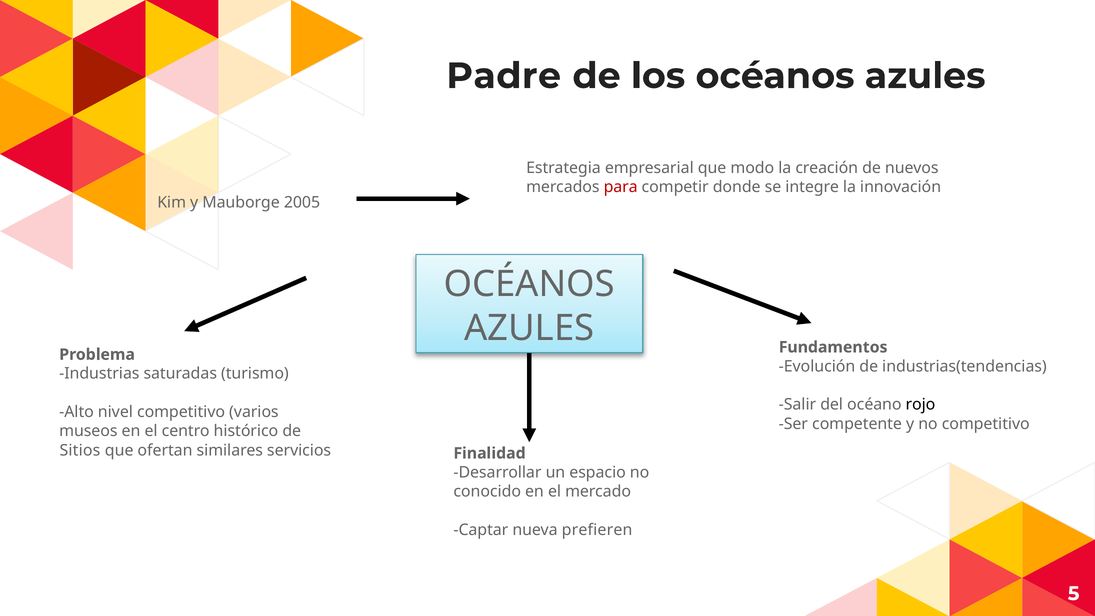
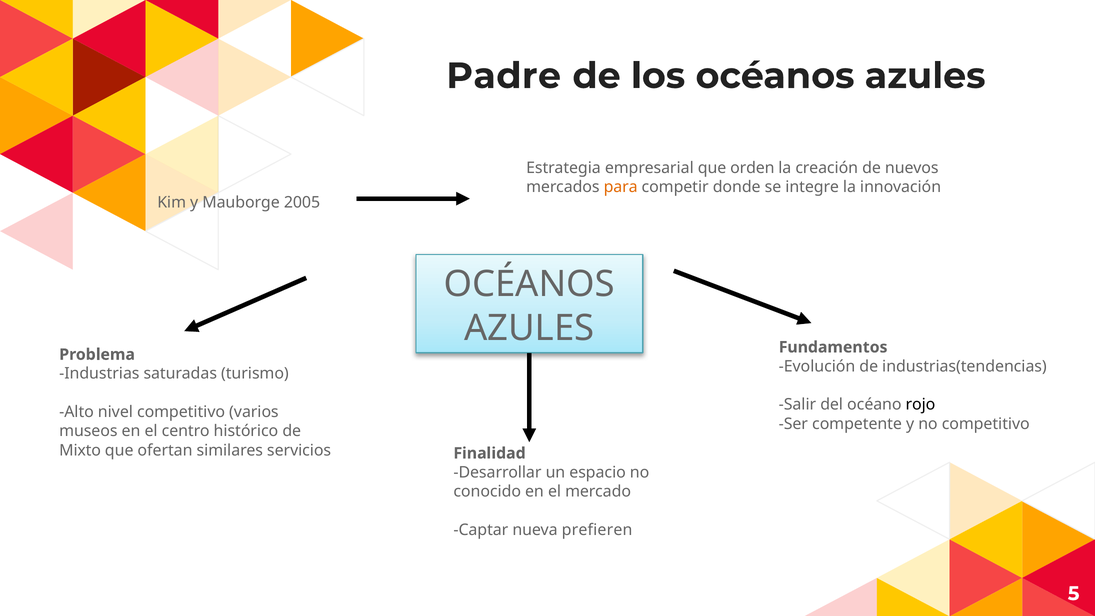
modo: modo -> orden
para colour: red -> orange
Sitios: Sitios -> Mixto
